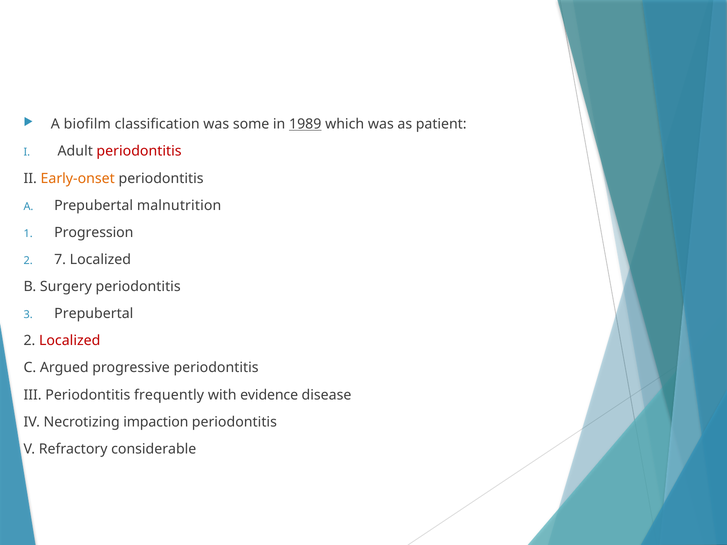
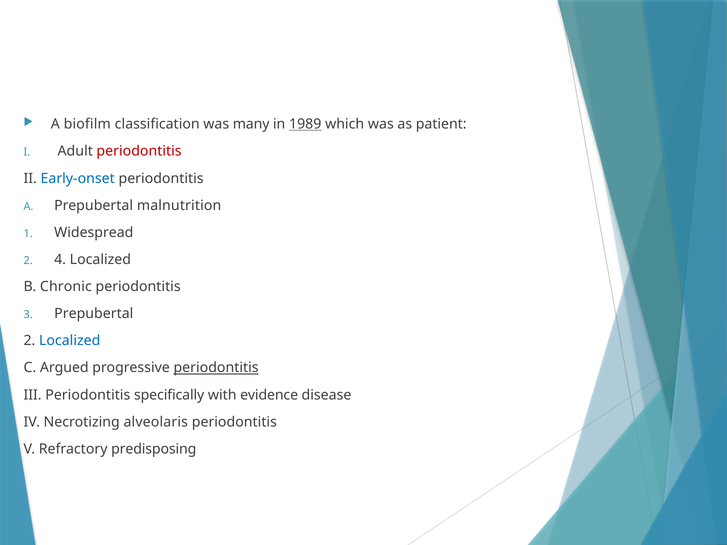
some: some -> many
Early-onset colour: orange -> blue
Progression: Progression -> Widespread
7: 7 -> 4
Surgery: Surgery -> Chronic
Localized at (70, 341) colour: red -> blue
periodontitis at (216, 368) underline: none -> present
frequently: frequently -> specifically
impaction: impaction -> alveolaris
considerable: considerable -> predisposing
